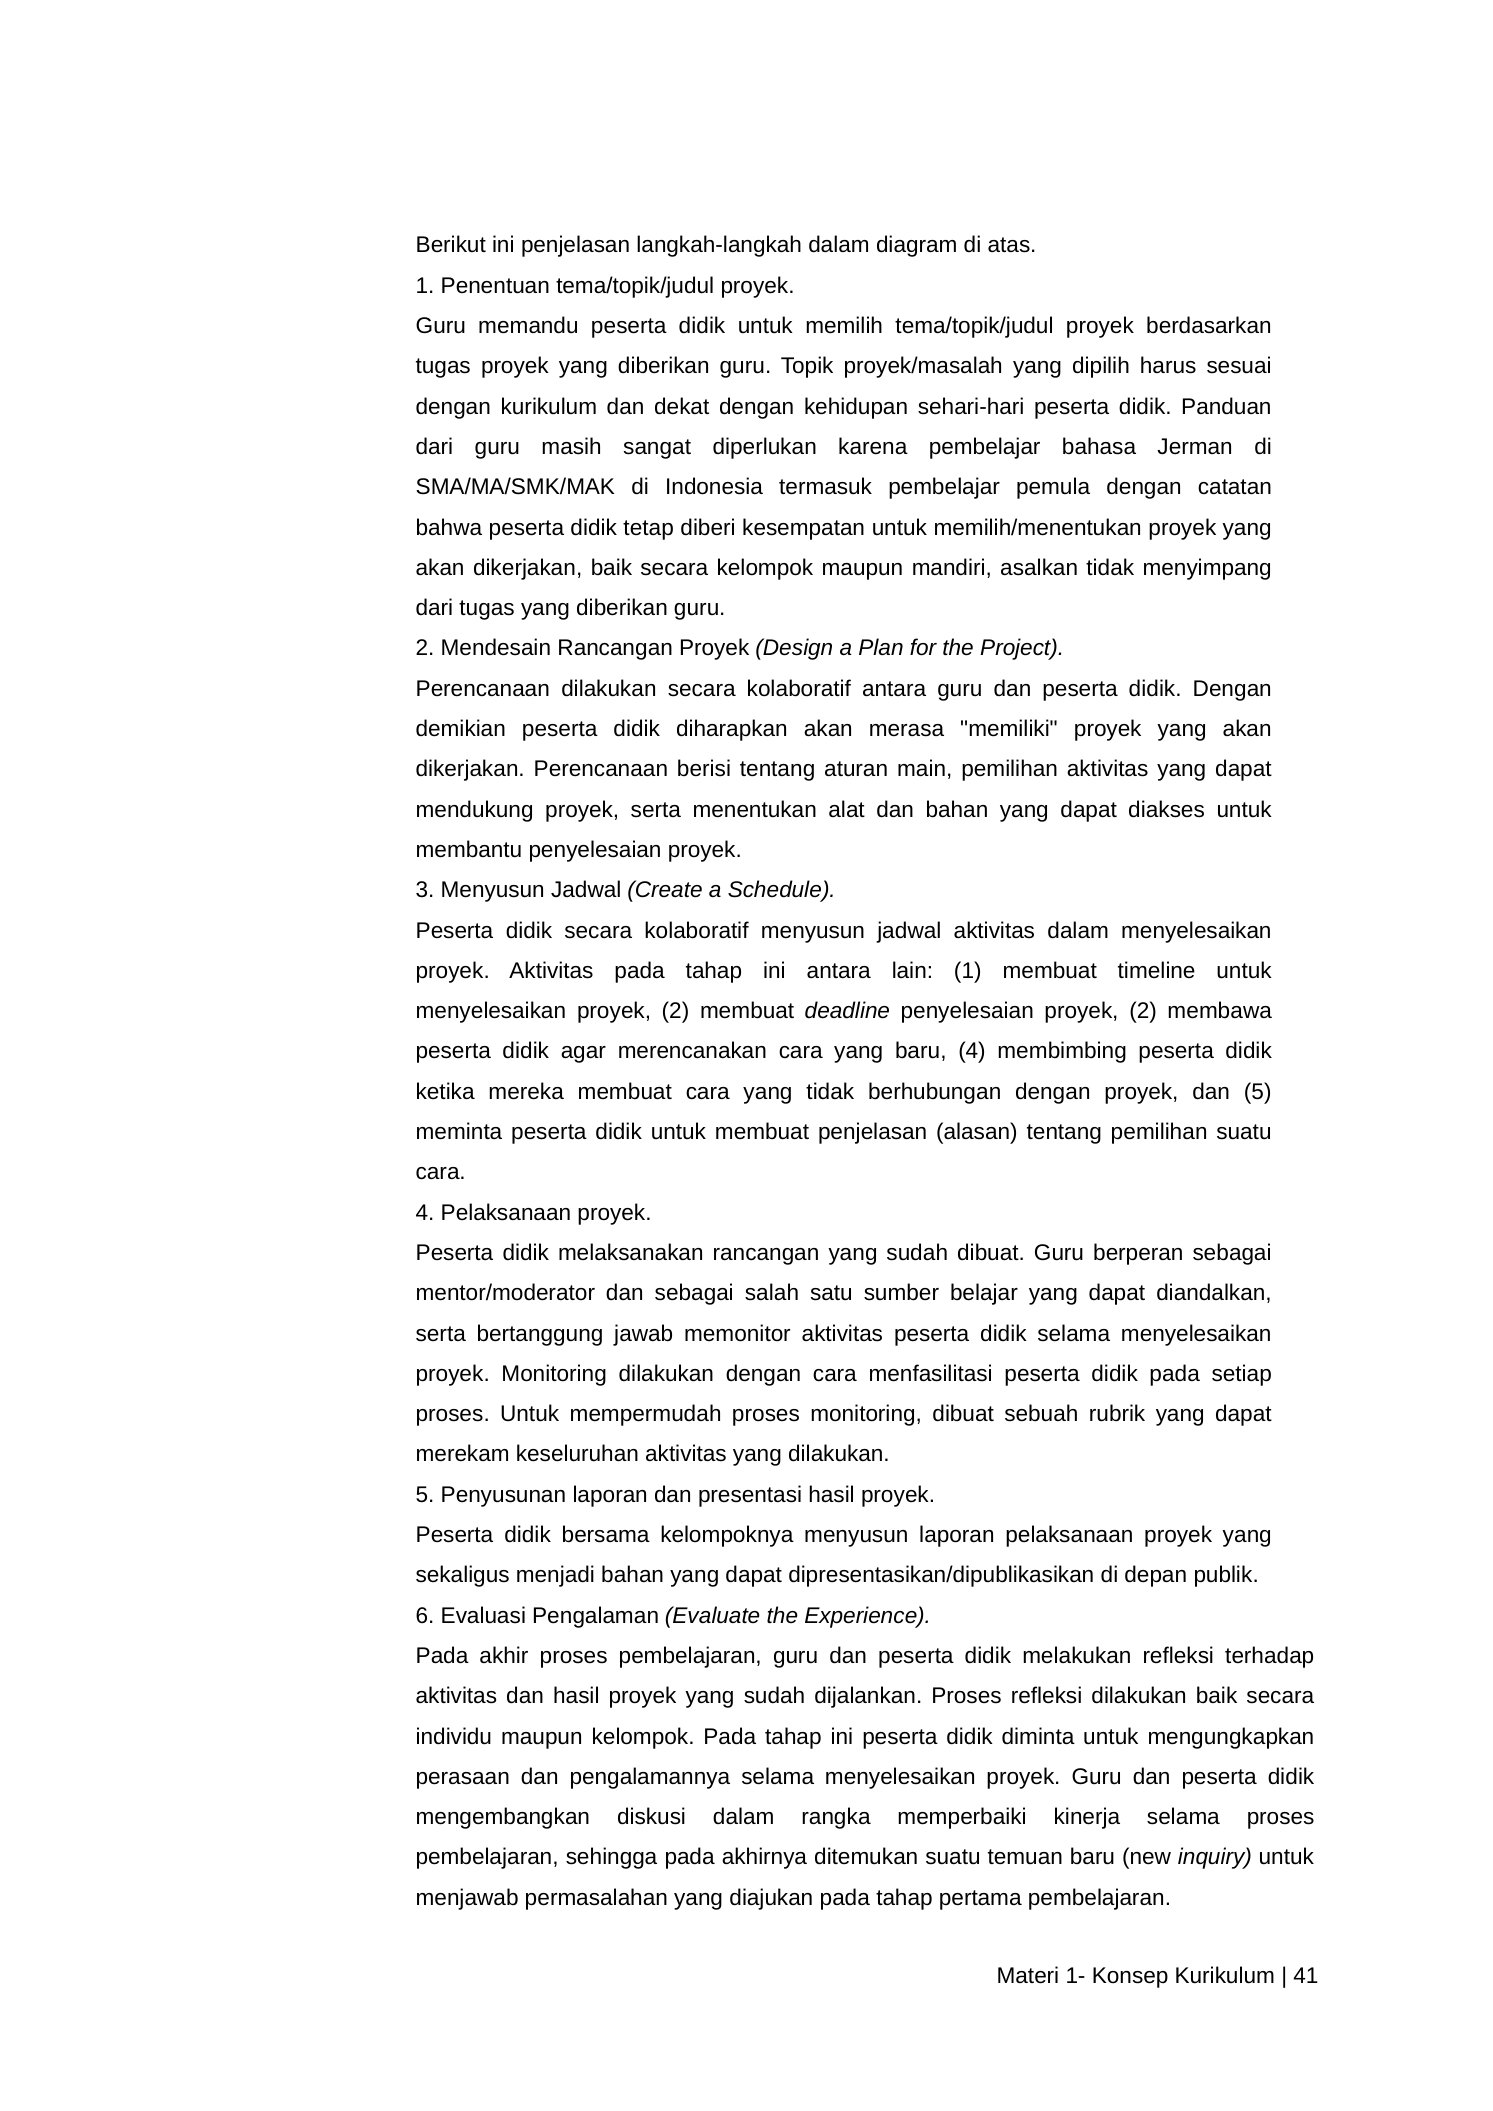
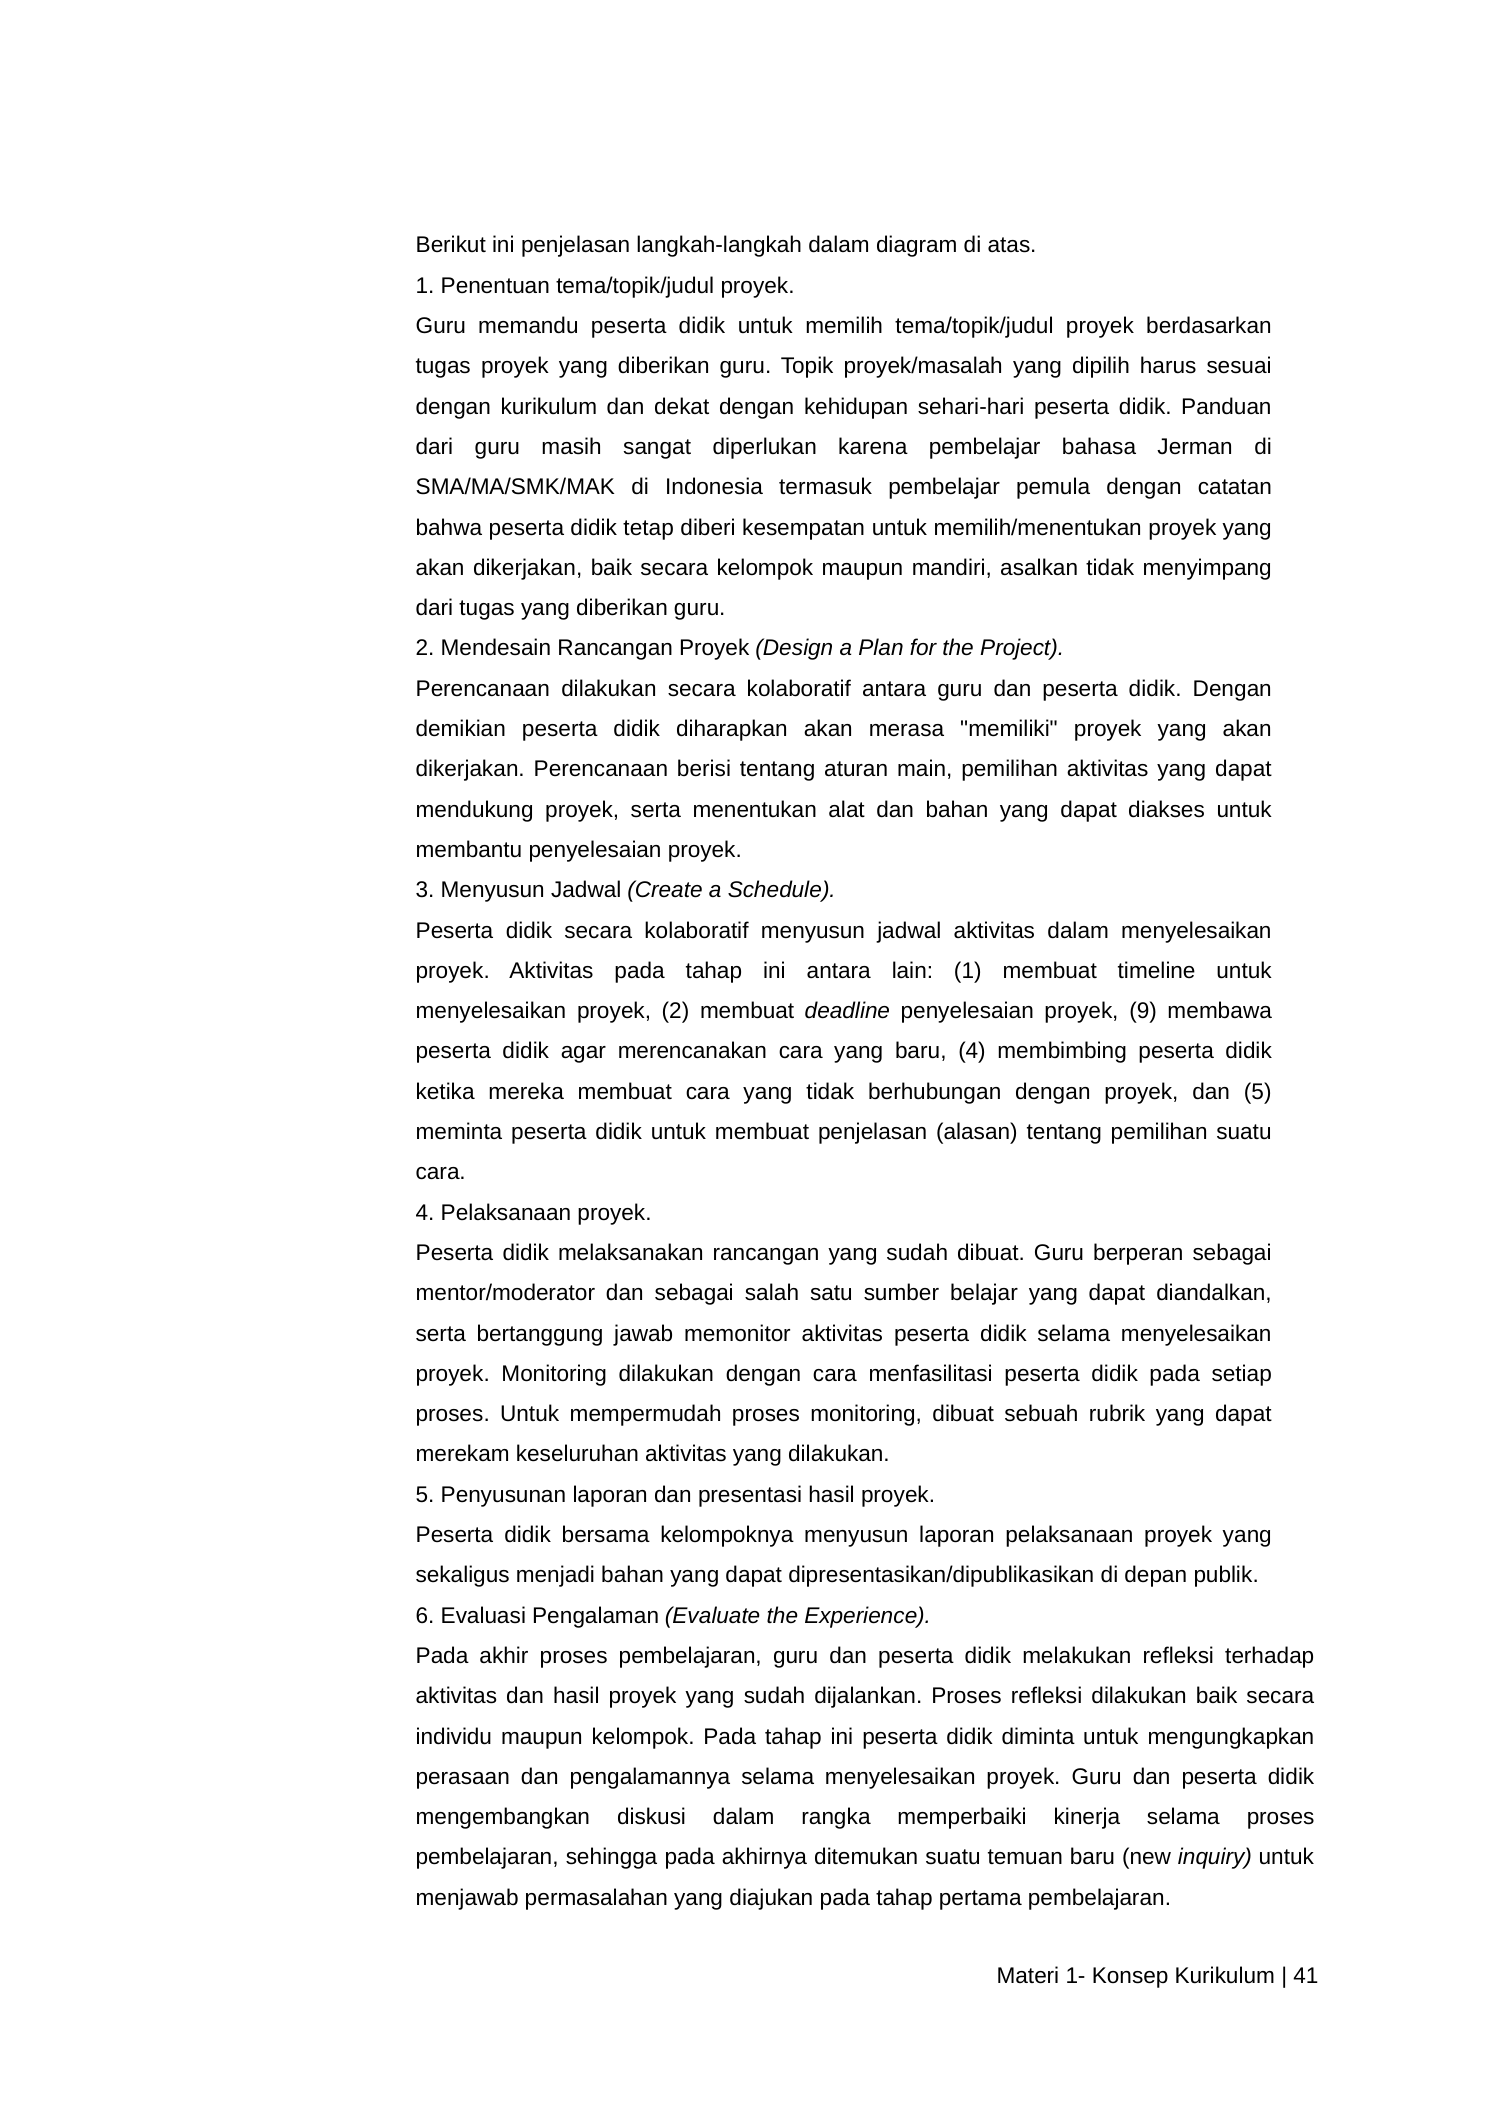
penyelesaian proyek 2: 2 -> 9
